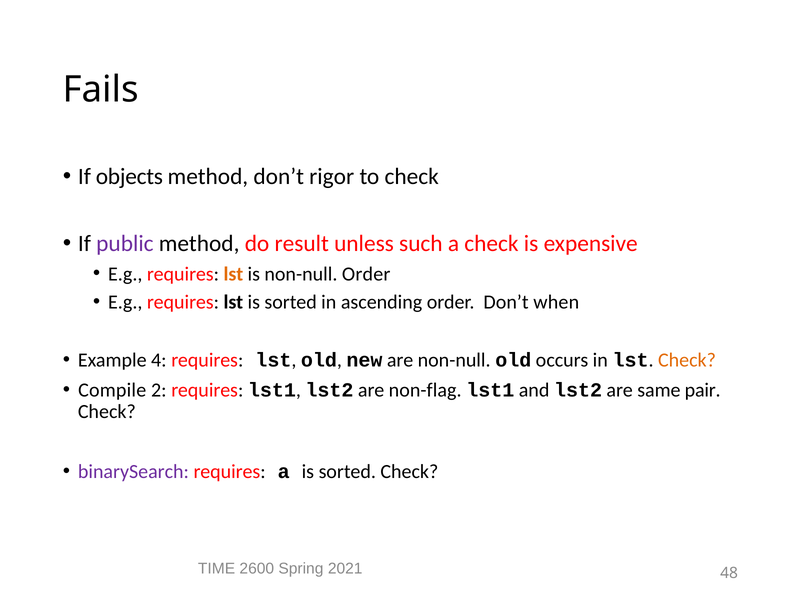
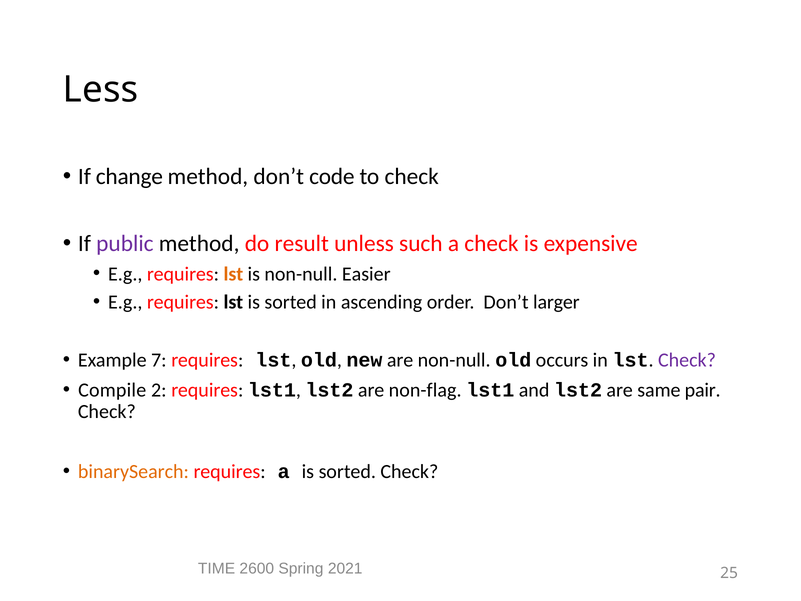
Fails: Fails -> Less
objects: objects -> change
rigor: rigor -> code
non-null Order: Order -> Easier
when: when -> larger
4: 4 -> 7
Check at (687, 360) colour: orange -> purple
binarySearch colour: purple -> orange
48: 48 -> 25
